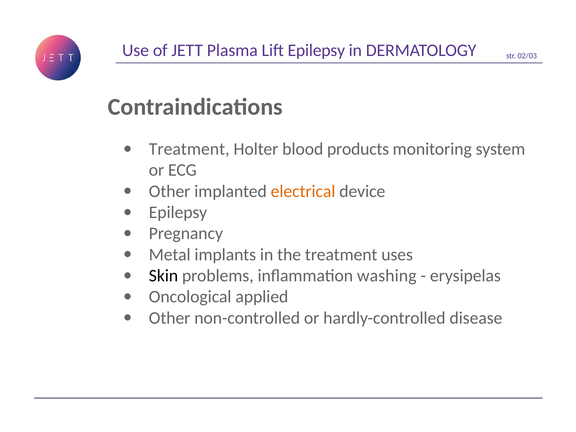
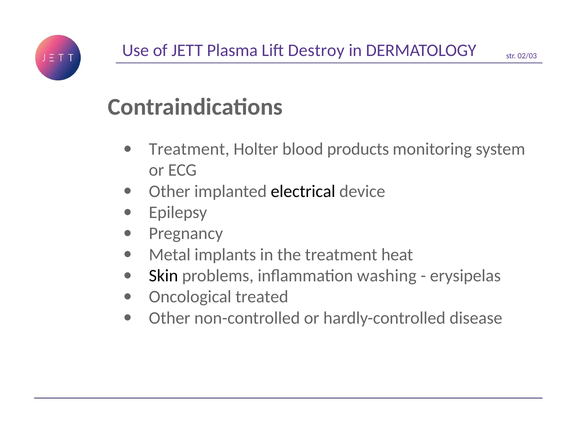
Lift Epilepsy: Epilepsy -> Destroy
electrical colour: orange -> black
uses: uses -> heat
applied: applied -> treated
